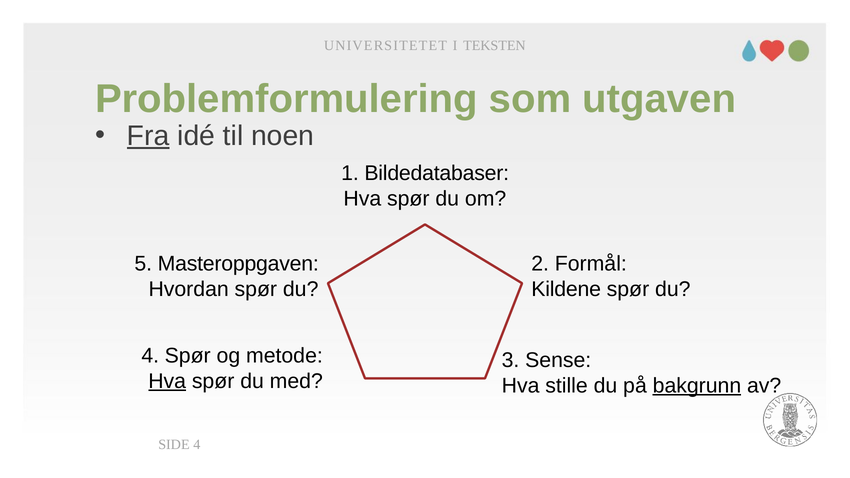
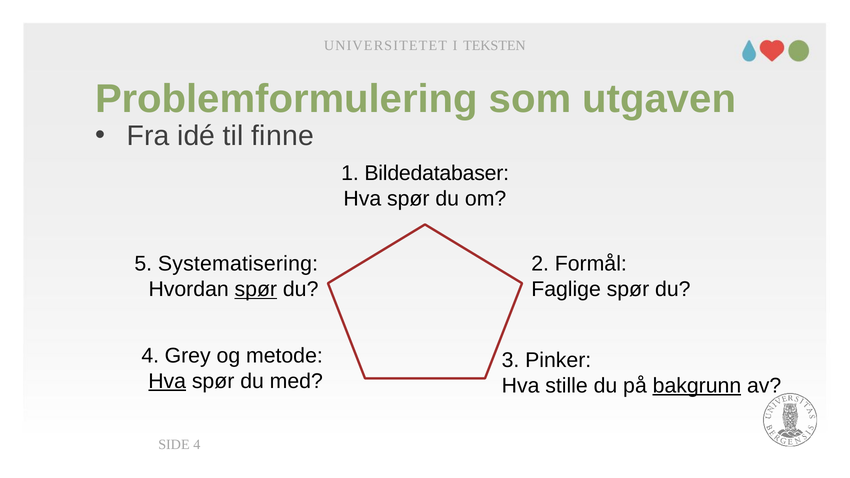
Fra underline: present -> none
noen: noen -> finne
Masteroppgaven: Masteroppgaven -> Systematisering
spør at (256, 289) underline: none -> present
Kildene: Kildene -> Faglige
4 Spør: Spør -> Grey
Sense: Sense -> Pinker
